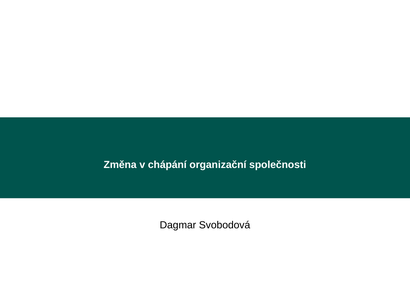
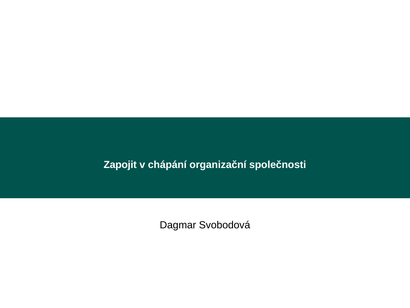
Změna: Změna -> Zapojit
